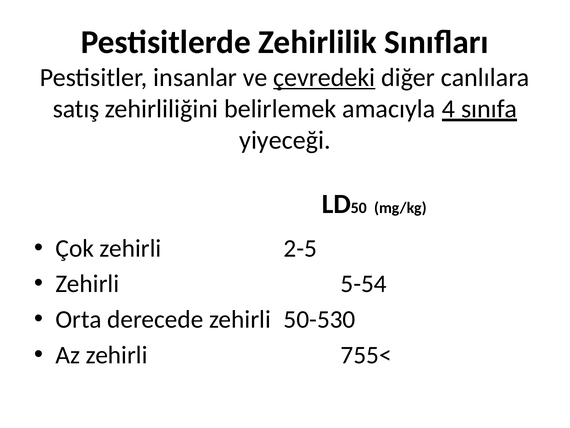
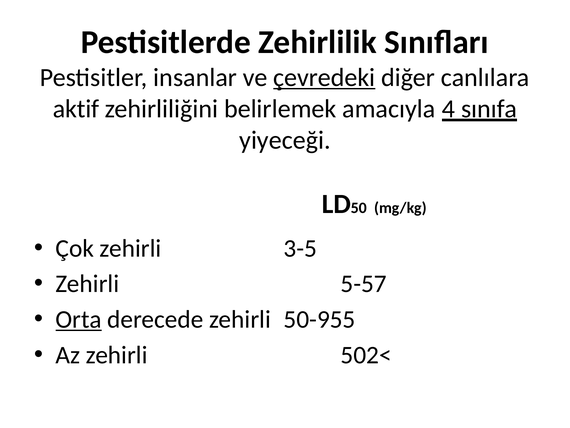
satış: satış -> aktif
2-5: 2-5 -> 3-5
5-54: 5-54 -> 5-57
Orta underline: none -> present
50-530: 50-530 -> 50-955
755<: 755< -> 502<
